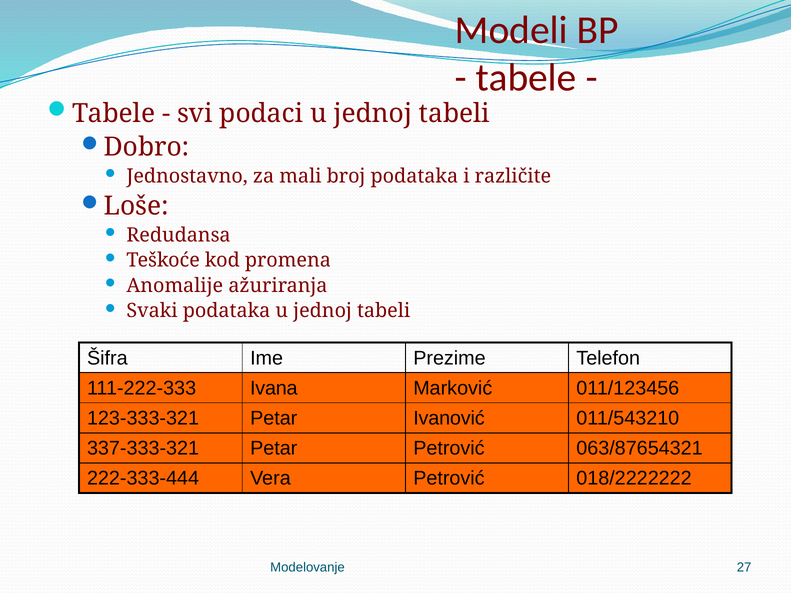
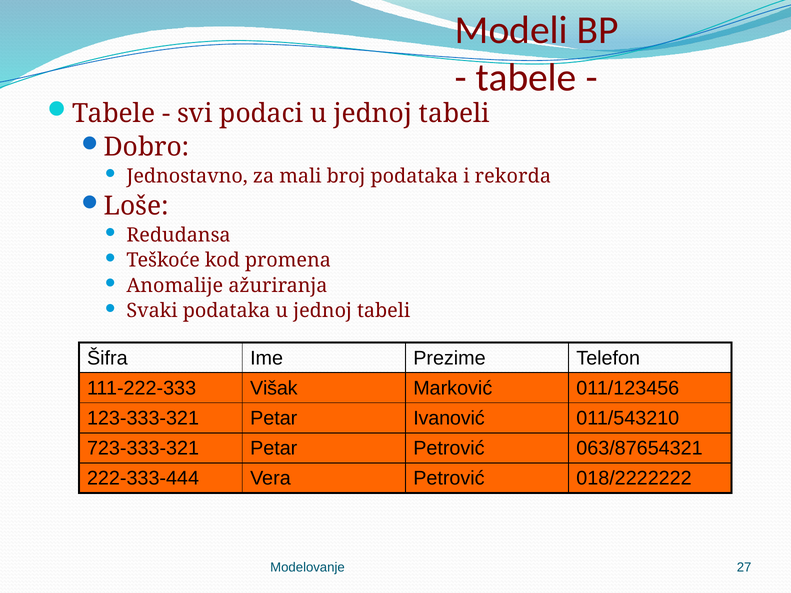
različite: različite -> rekorda
Ivana: Ivana -> Višak
337-333-321: 337-333-321 -> 723-333-321
